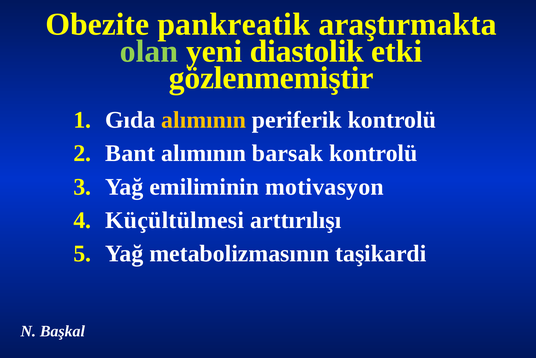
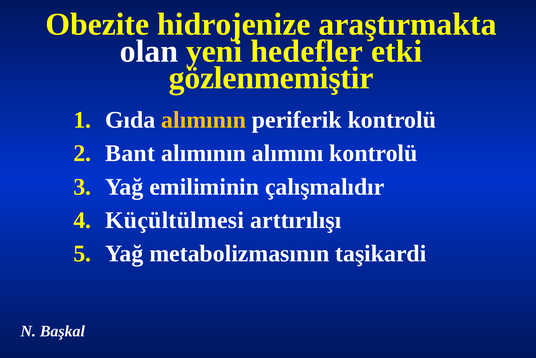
pankreatik: pankreatik -> hidrojenize
olan colour: light green -> white
diastolik: diastolik -> hedefler
barsak: barsak -> alımını
motivasyon: motivasyon -> çalışmalıdır
